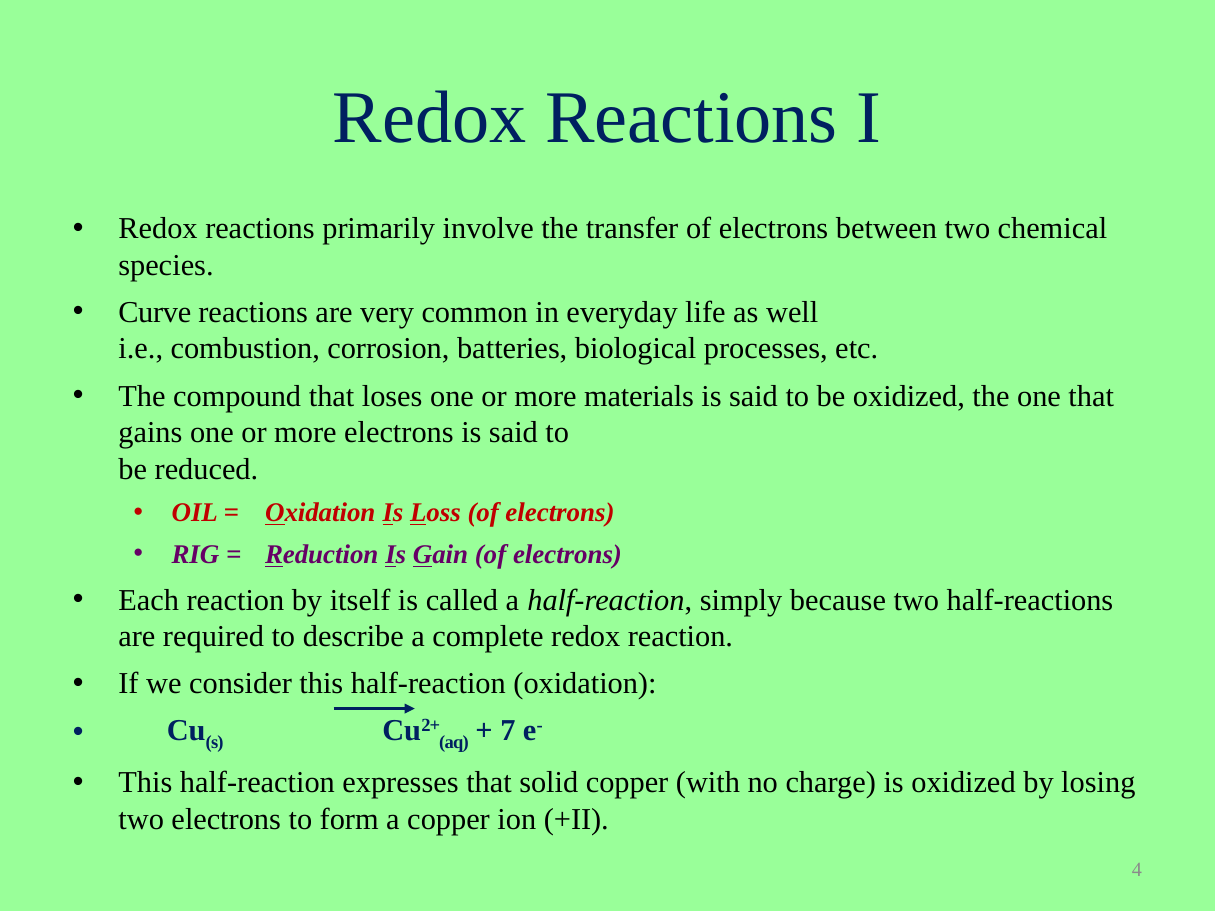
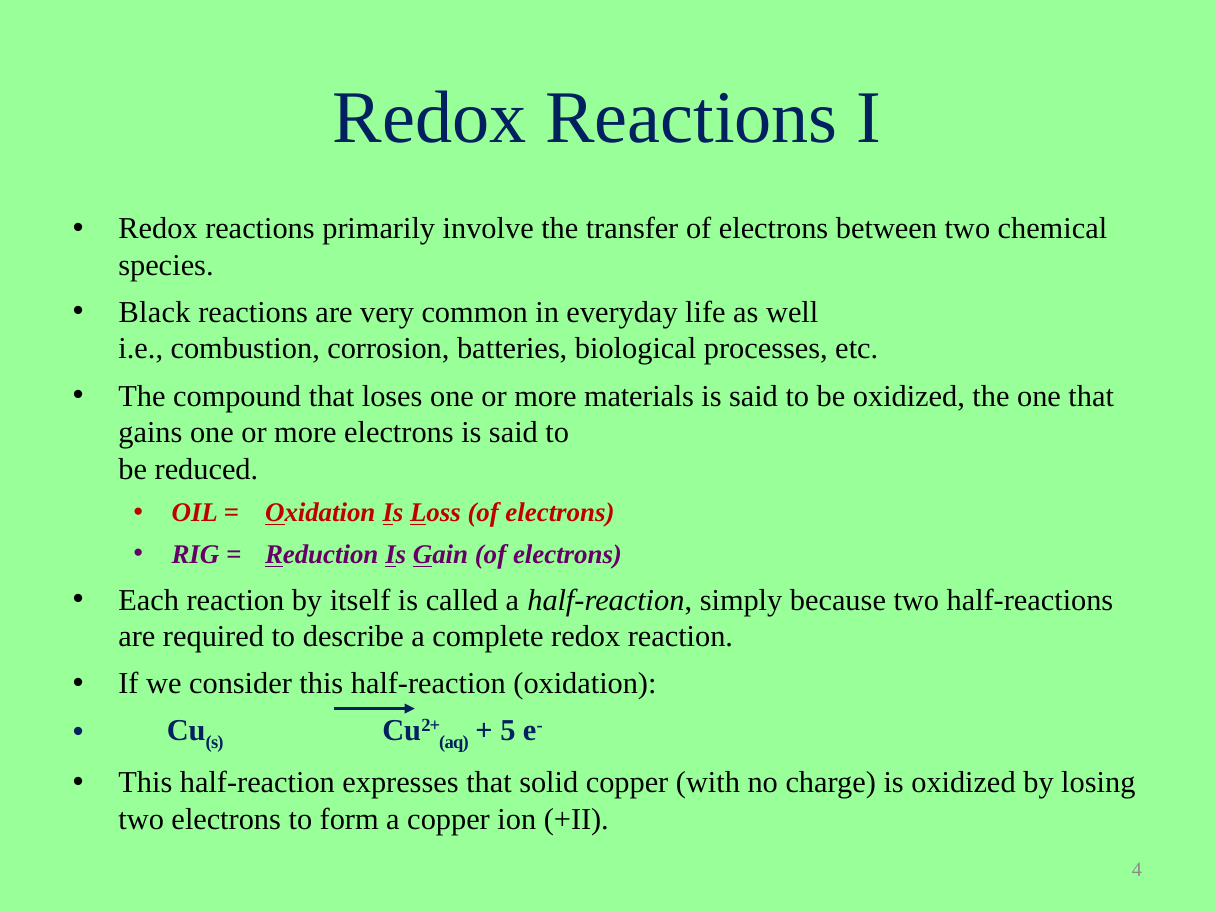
Curve: Curve -> Black
7: 7 -> 5
